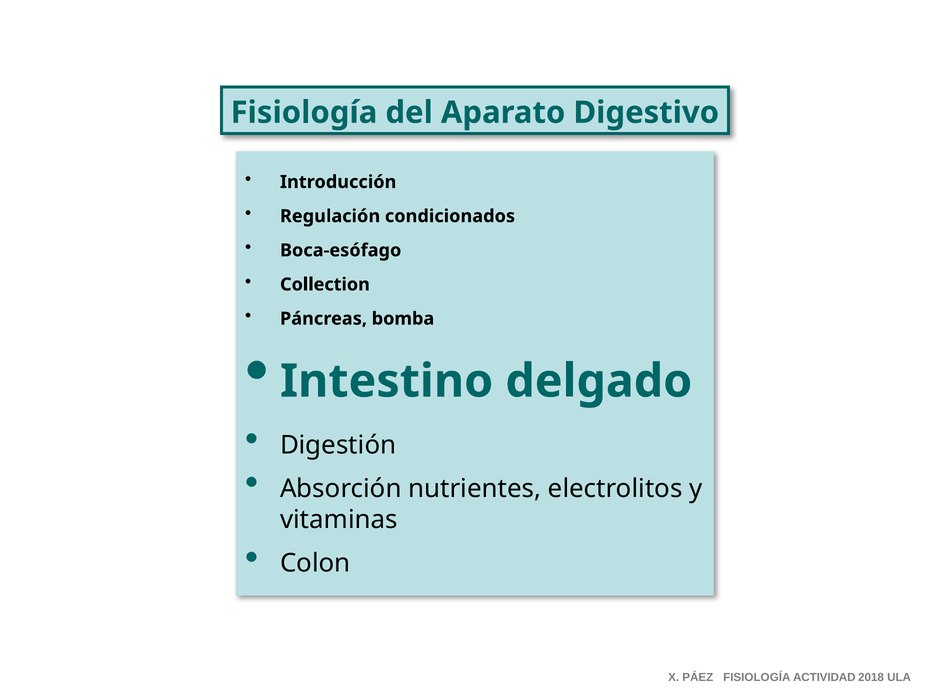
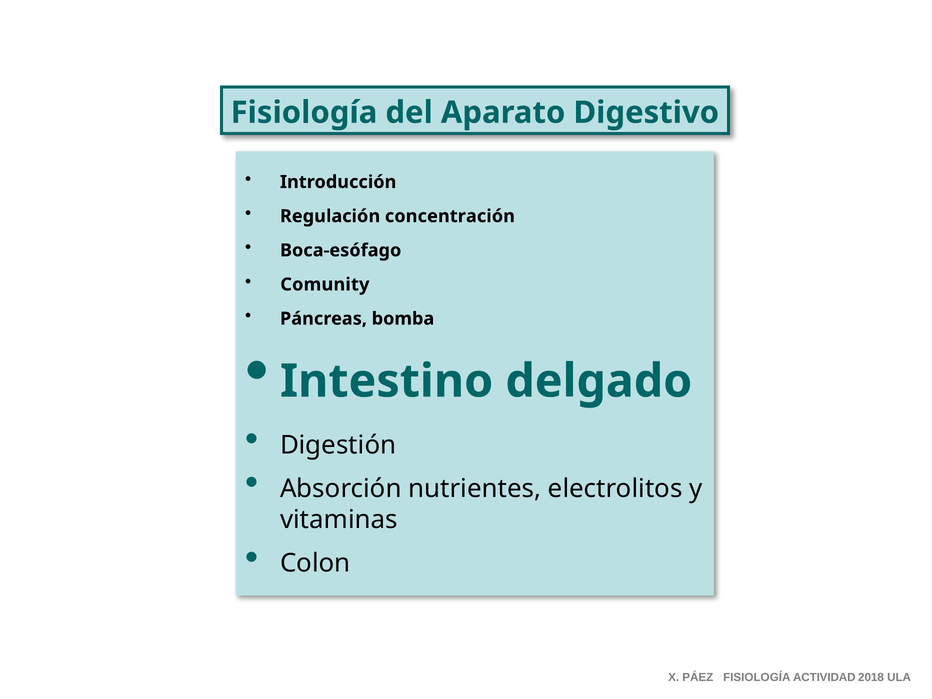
condicionados: condicionados -> concentración
Collection: Collection -> Comunity
